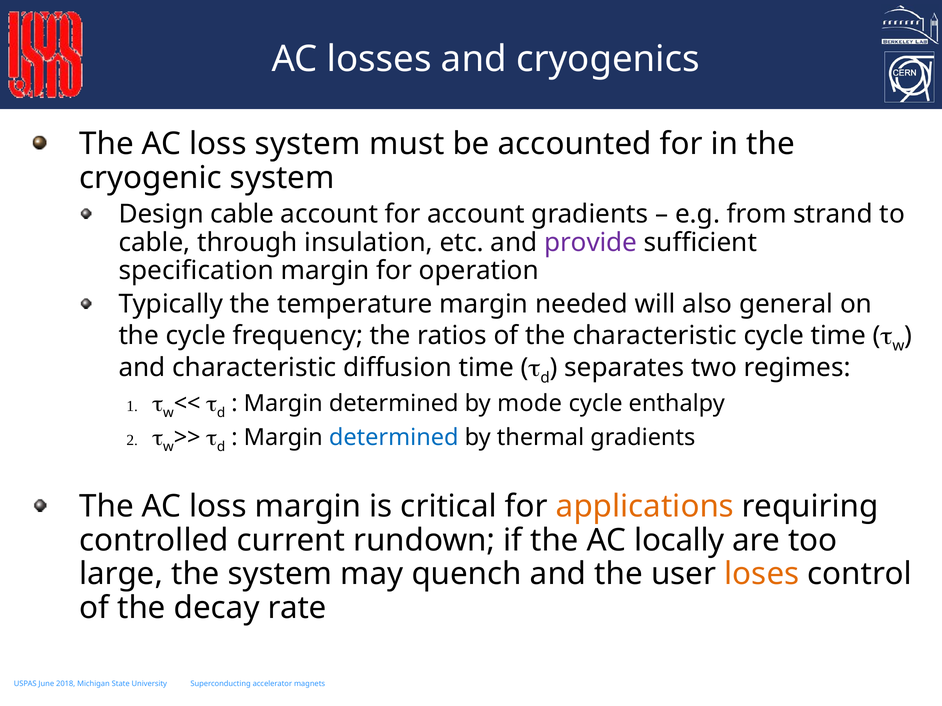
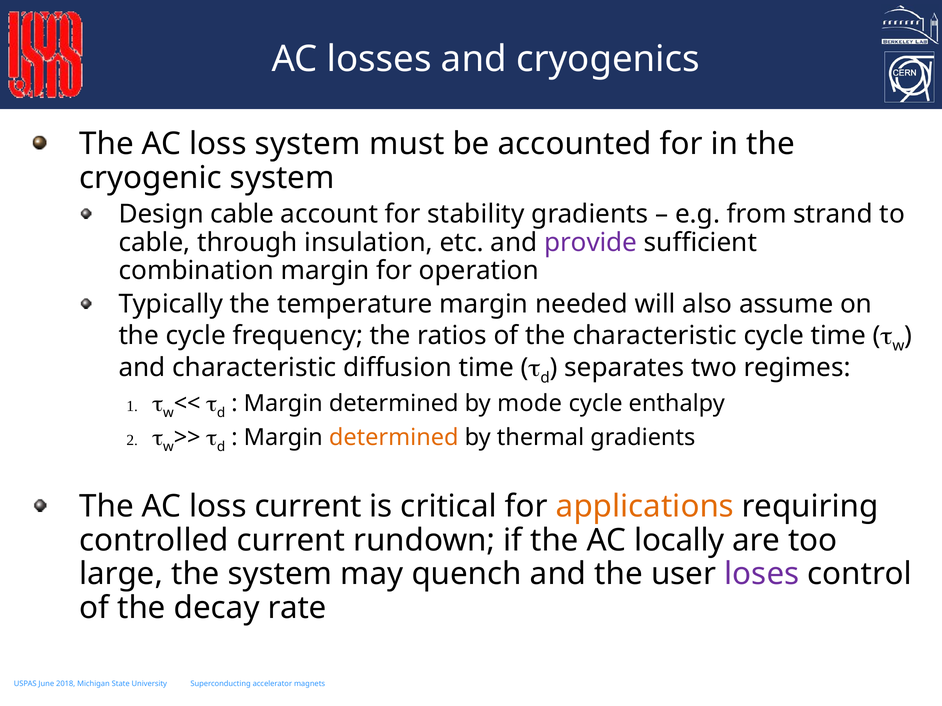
for account: account -> stability
specification: specification -> combination
general: general -> assume
determined at (394, 438) colour: blue -> orange
loss margin: margin -> current
loses colour: orange -> purple
